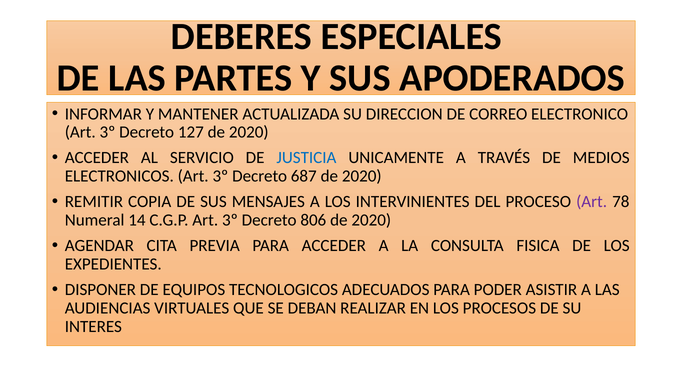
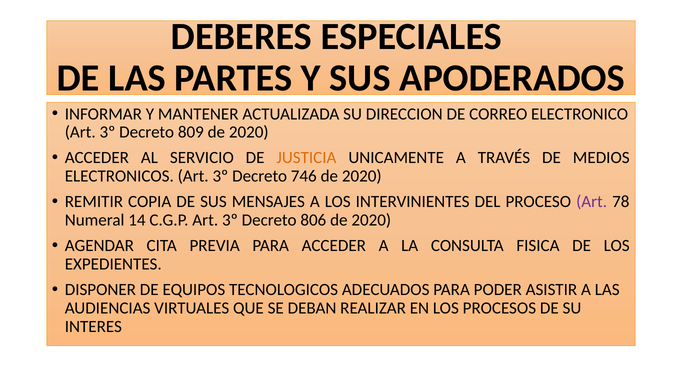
127: 127 -> 809
JUSTICIA colour: blue -> orange
687: 687 -> 746
